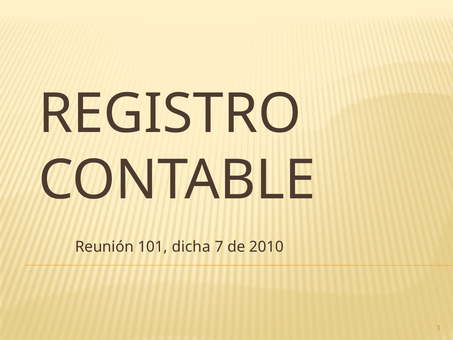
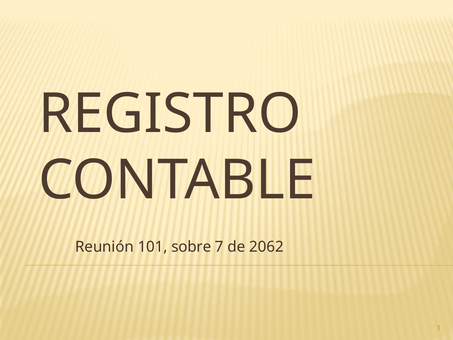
dicha: dicha -> sobre
2010: 2010 -> 2062
